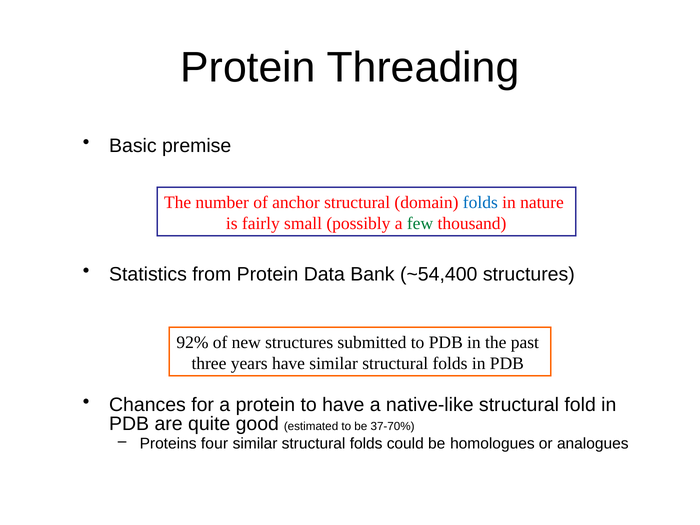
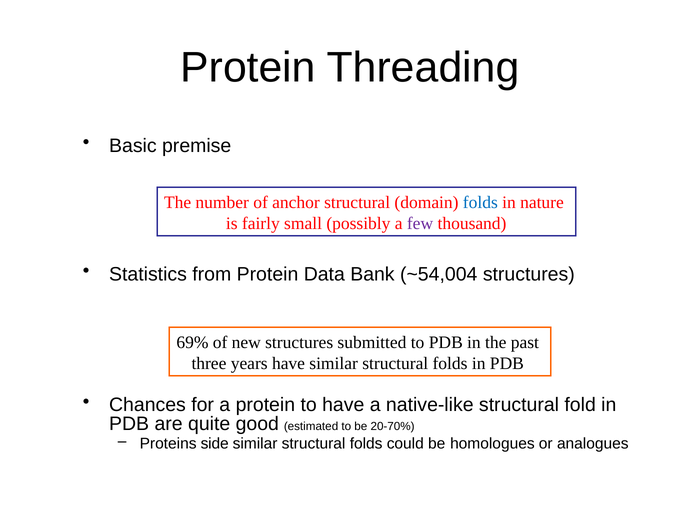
few colour: green -> purple
~54,400: ~54,400 -> ~54,004
92%: 92% -> 69%
37-70%: 37-70% -> 20-70%
four: four -> side
